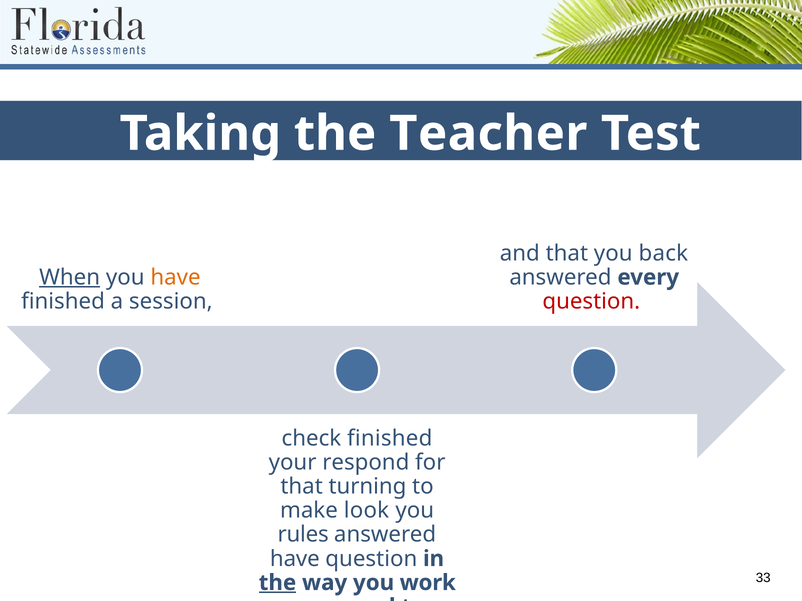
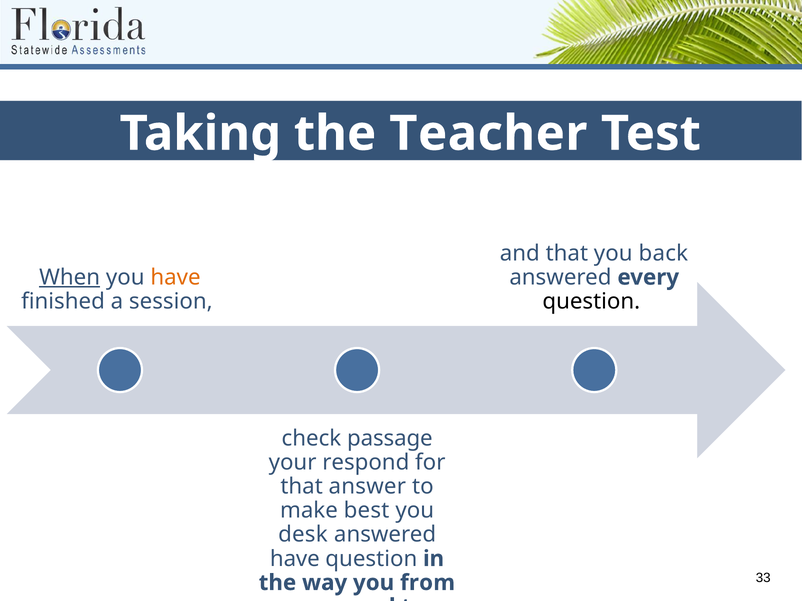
question at (591, 302) colour: red -> black
check finished: finished -> passage
turning: turning -> answer
look: look -> best
rules: rules -> desk
the at (277, 583) underline: present -> none
work: work -> from
